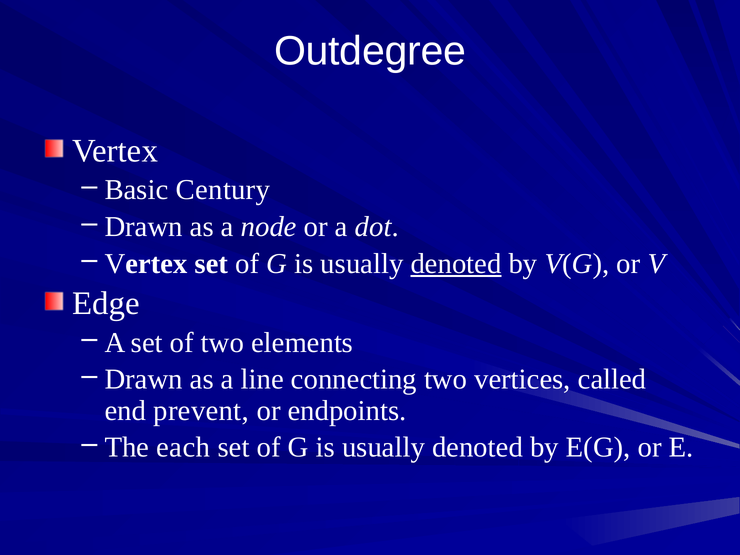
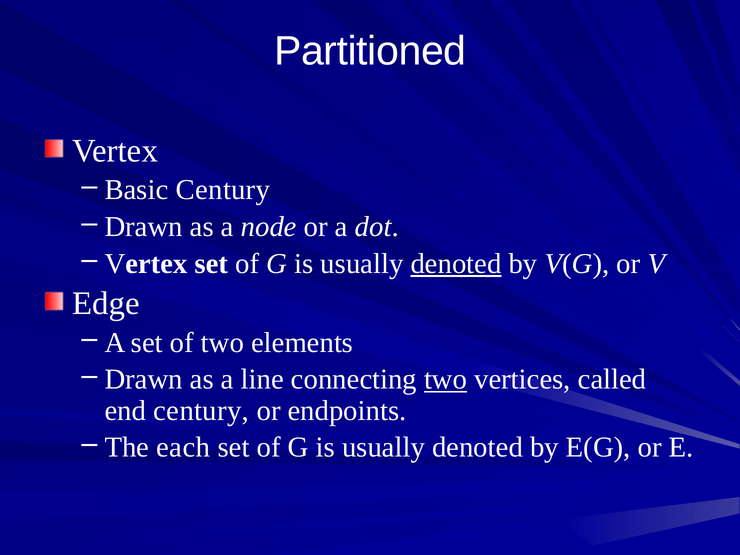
Outdegree: Outdegree -> Partitioned
two at (446, 379) underline: none -> present
end prevent: prevent -> century
